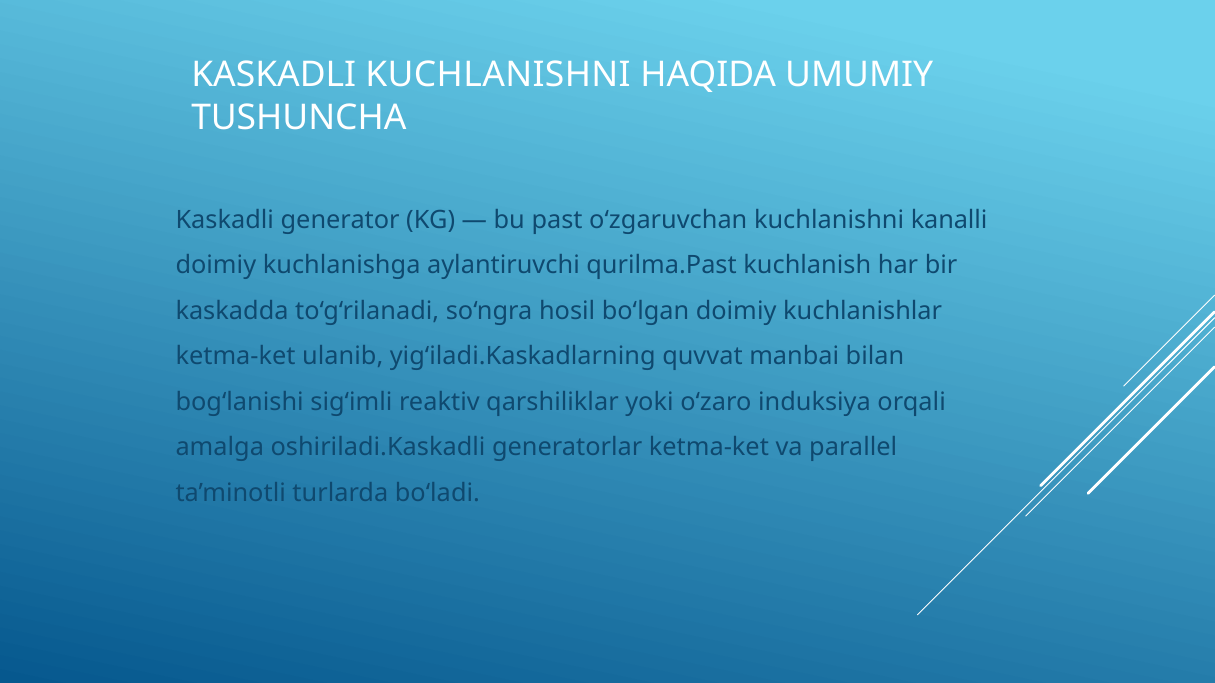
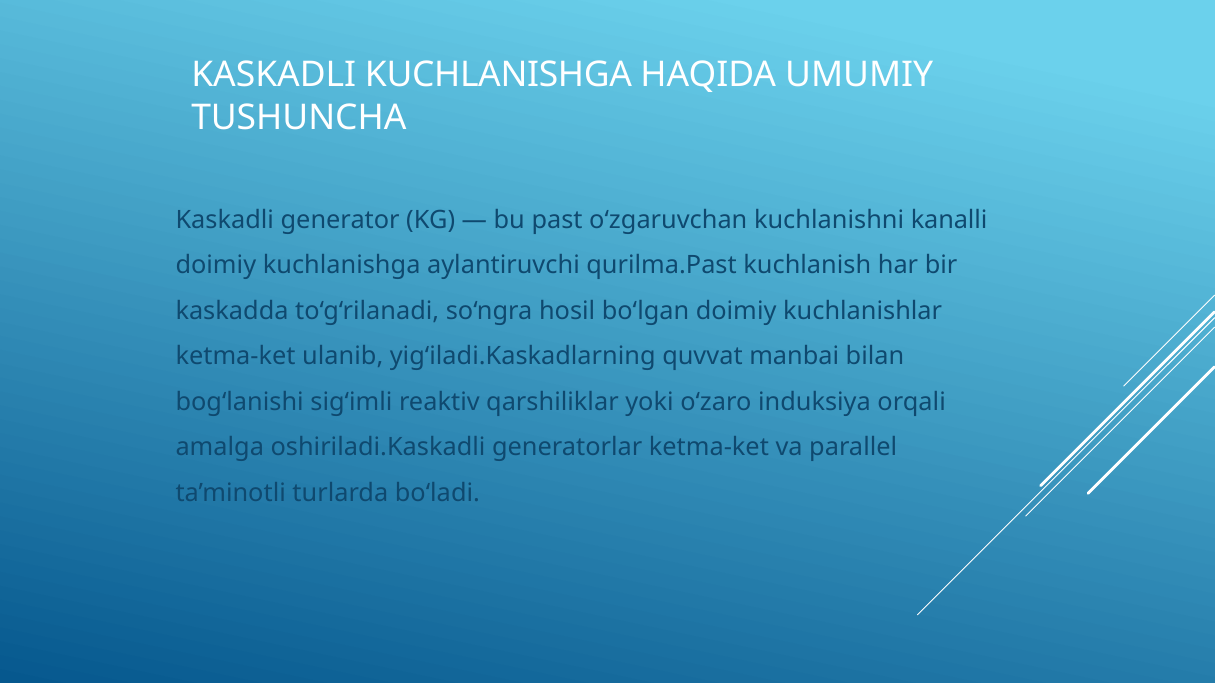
KASKADLI KUCHLANISHNI: KUCHLANISHNI -> KUCHLANISHGA
